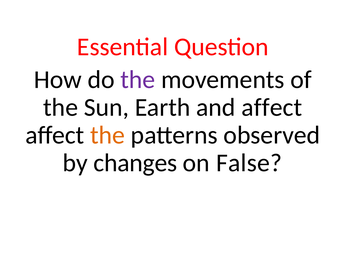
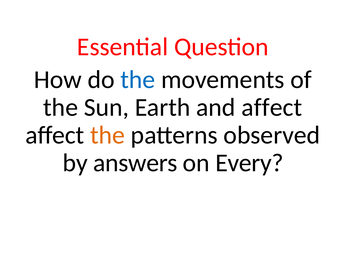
the at (138, 80) colour: purple -> blue
changes: changes -> answers
False: False -> Every
